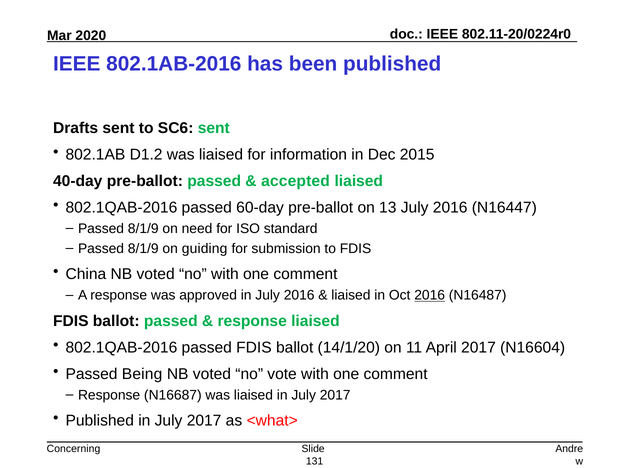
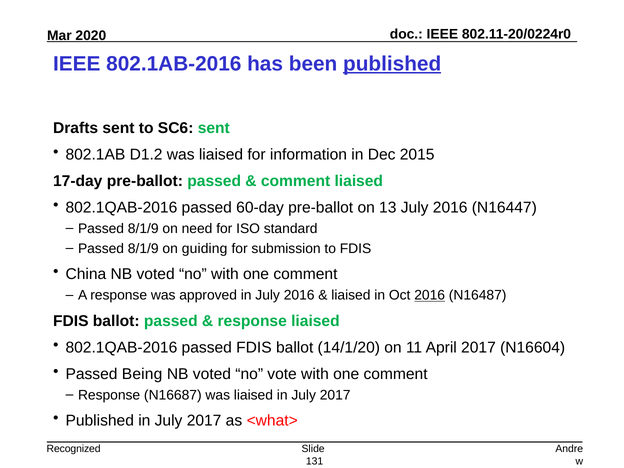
published at (392, 64) underline: none -> present
40-day: 40-day -> 17-day
accepted at (295, 181): accepted -> comment
Concerning: Concerning -> Recognized
